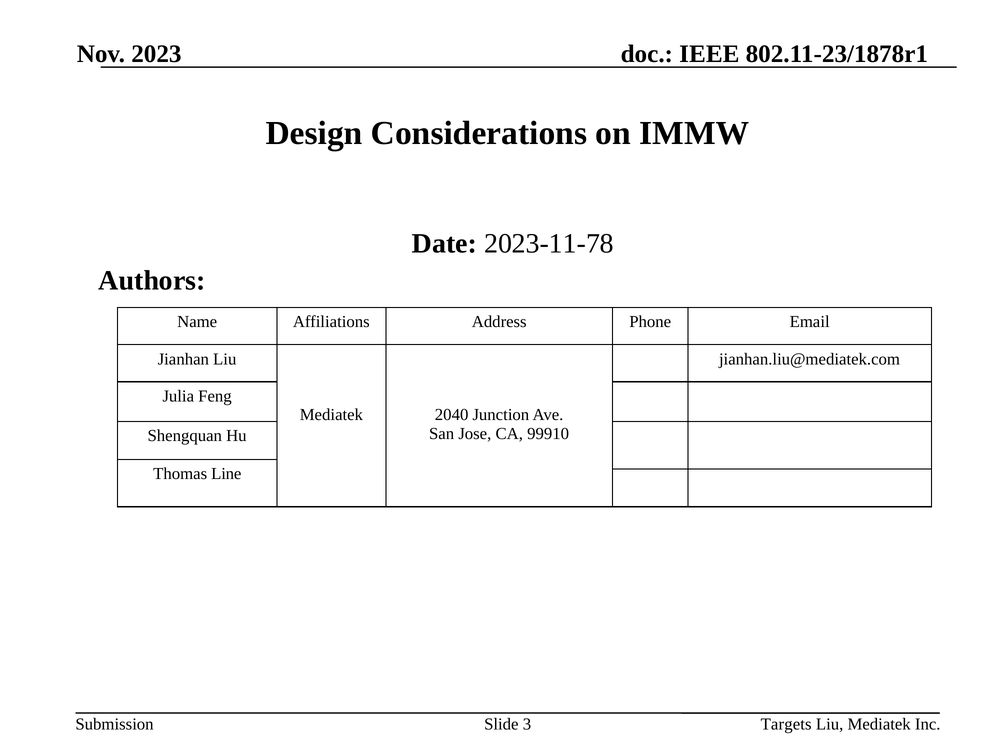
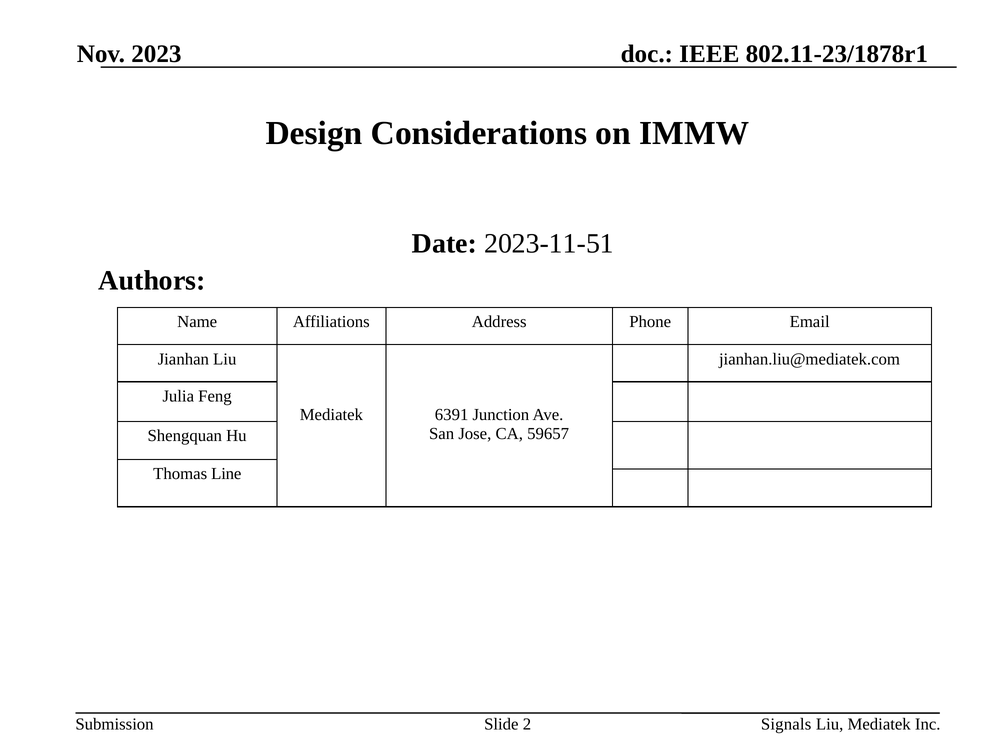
2023-11-78: 2023-11-78 -> 2023-11-51
2040: 2040 -> 6391
99910: 99910 -> 59657
3: 3 -> 2
Targets: Targets -> Signals
